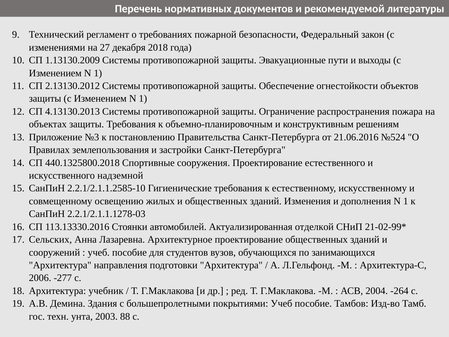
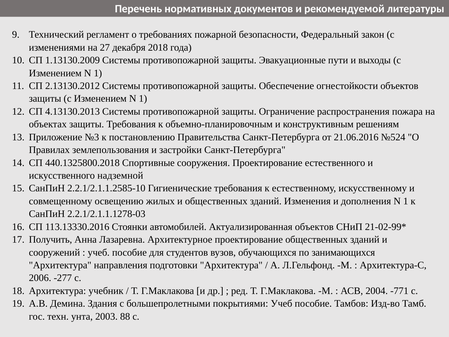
Актуализированная отделкой: отделкой -> объектов
Сельских: Сельских -> Получить
-264: -264 -> -771
